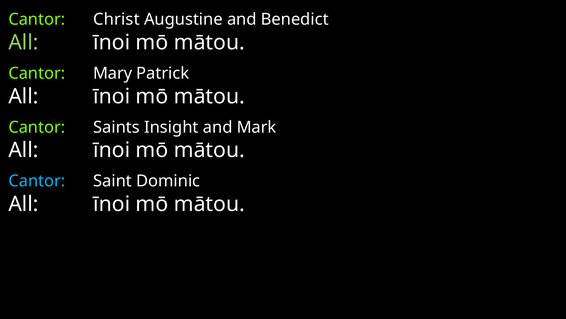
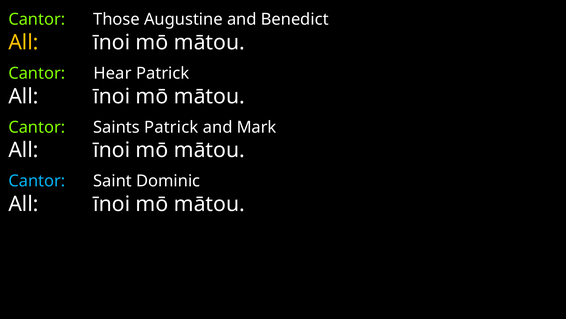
Christ: Christ -> Those
All at (23, 42) colour: light green -> yellow
Mary: Mary -> Hear
Saints Insight: Insight -> Patrick
